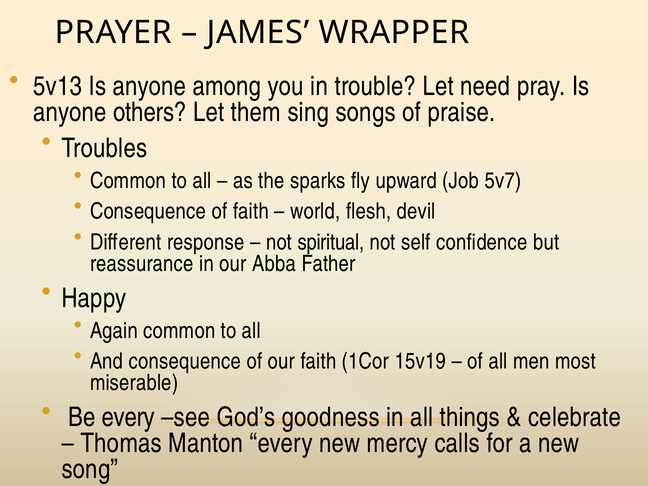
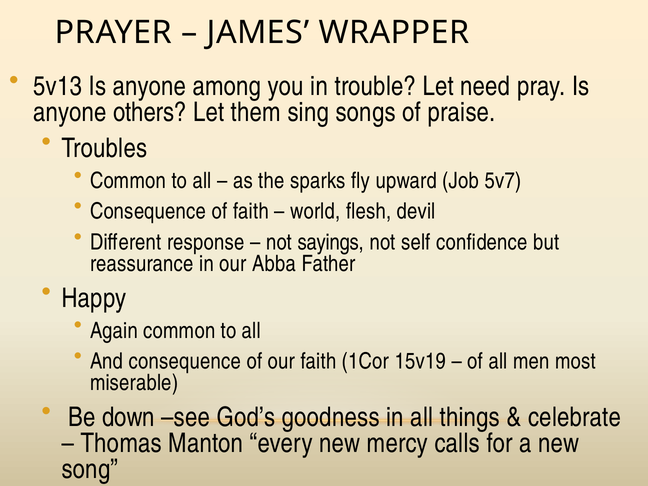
spiritual: spiritual -> sayings
Be every: every -> down
